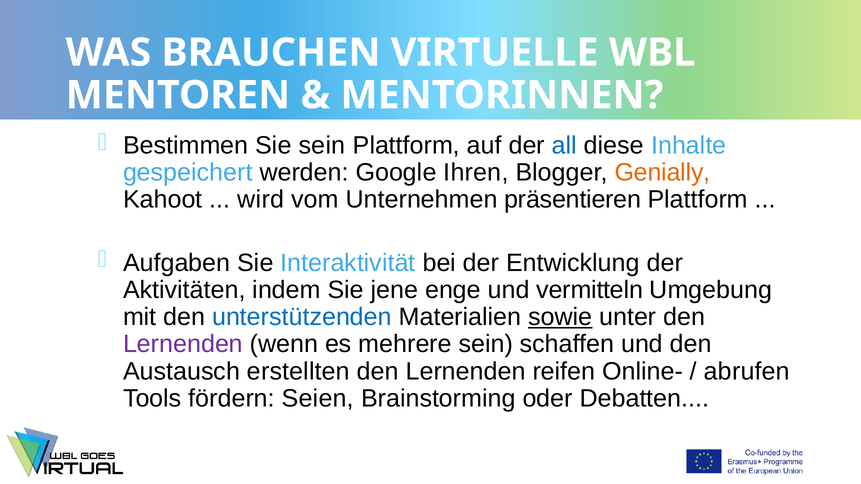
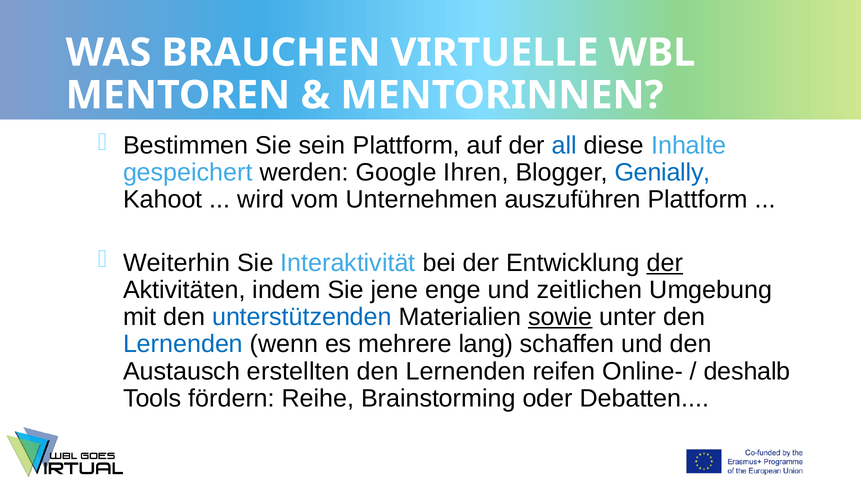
Genially colour: orange -> blue
präsentieren: präsentieren -> auszuführen
Aufgaben: Aufgaben -> Weiterhin
der at (665, 263) underline: none -> present
vermitteln: vermitteln -> zeitlichen
Lernenden at (183, 344) colour: purple -> blue
mehrere sein: sein -> lang
abrufen: abrufen -> deshalb
Seien: Seien -> Reihe
